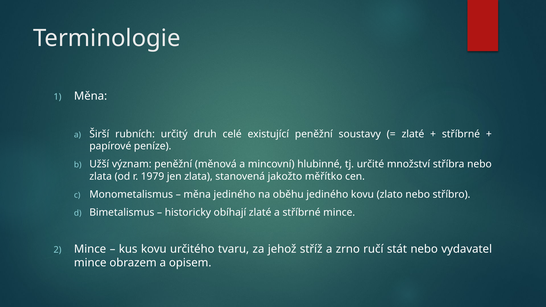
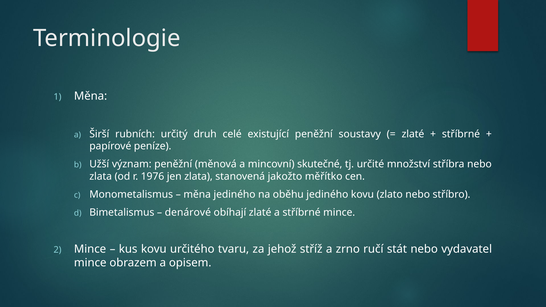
hlubinné: hlubinné -> skutečné
1979: 1979 -> 1976
historicky: historicky -> denárové
